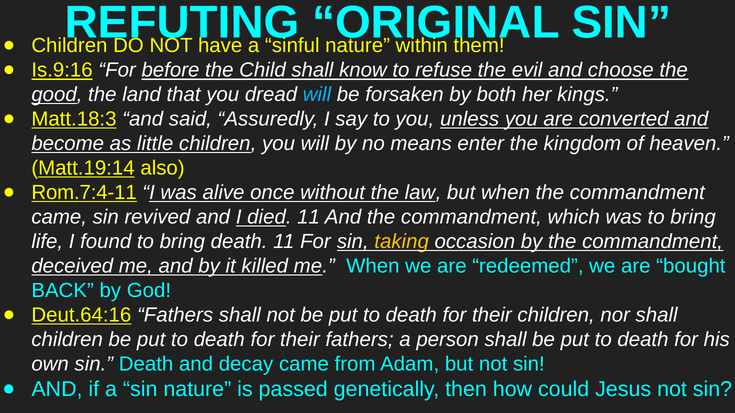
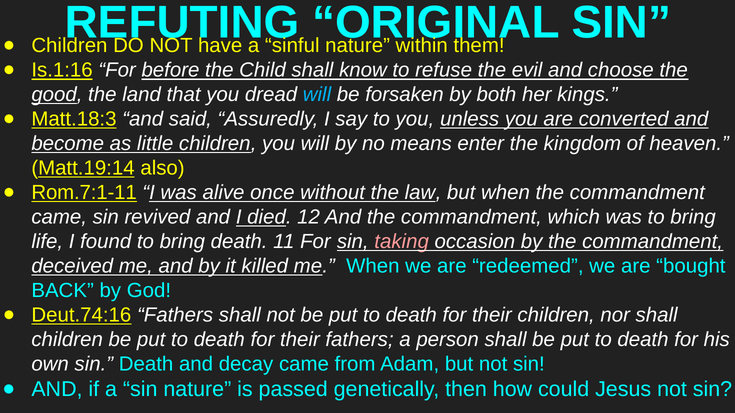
Is.9:16: Is.9:16 -> Is.1:16
Rom.7:4-11: Rom.7:4-11 -> Rom.7:1-11
died 11: 11 -> 12
taking colour: yellow -> pink
Deut.64:16: Deut.64:16 -> Deut.74:16
